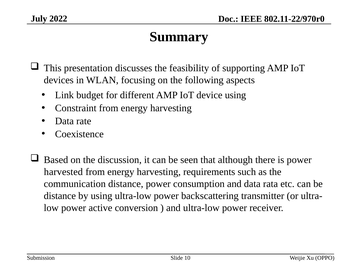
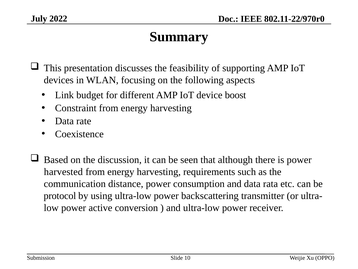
device using: using -> boost
distance at (60, 195): distance -> protocol
